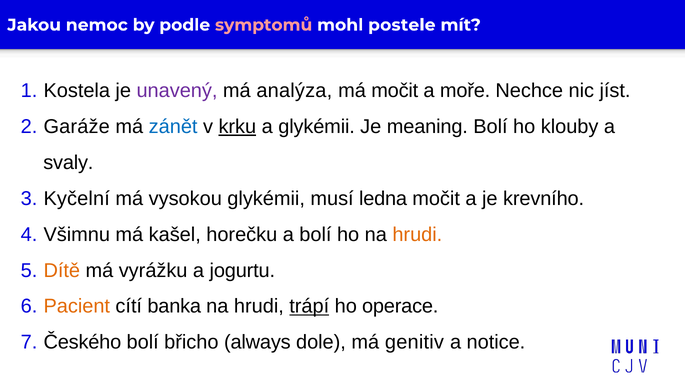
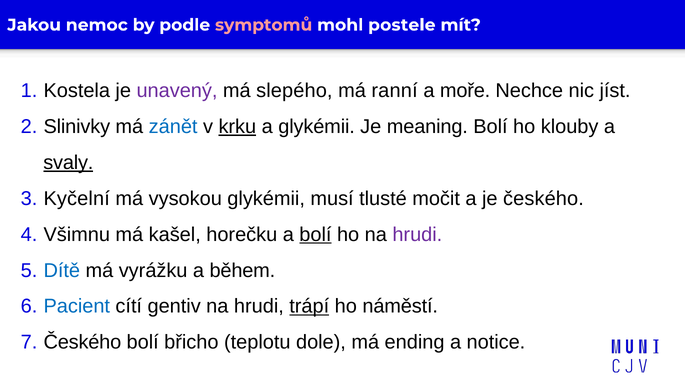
analýza: analýza -> slepého
má močit: močit -> ranní
Garáže: Garáže -> Slinivky
svaly underline: none -> present
ledna: ledna -> tlusté
je krevního: krevního -> českého
bolí at (315, 235) underline: none -> present
hrudi at (417, 235) colour: orange -> purple
Dítě colour: orange -> blue
jogurtu: jogurtu -> během
Pacient colour: orange -> blue
banka: banka -> gentiv
operace: operace -> náměstí
always: always -> teplotu
genitiv: genitiv -> ending
